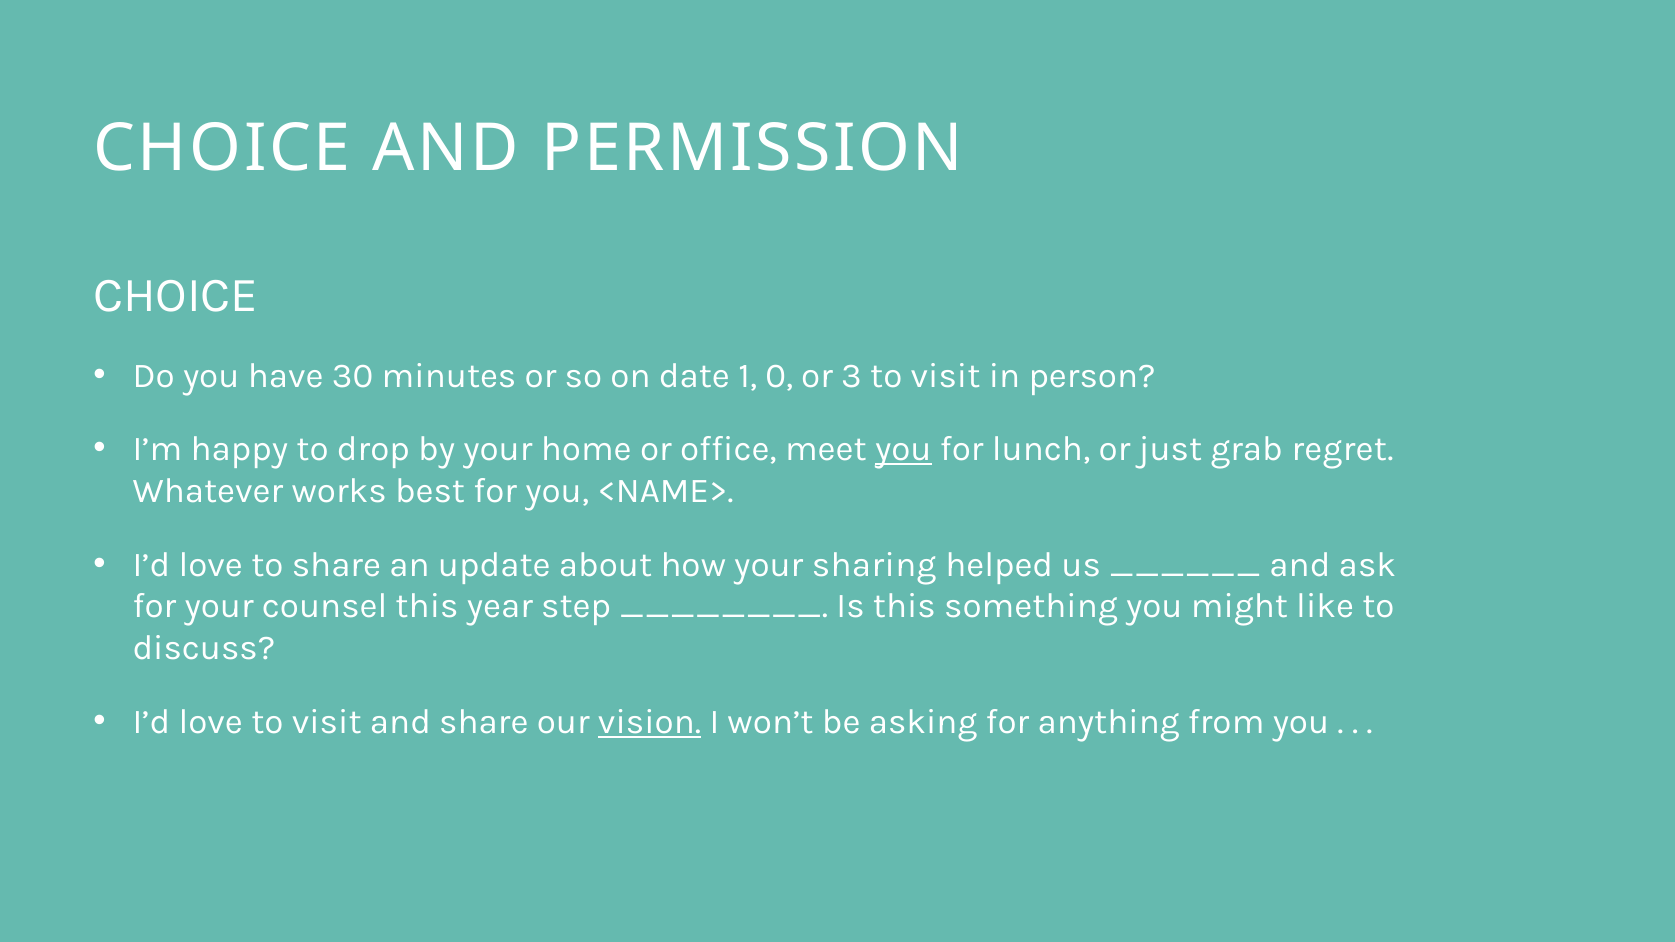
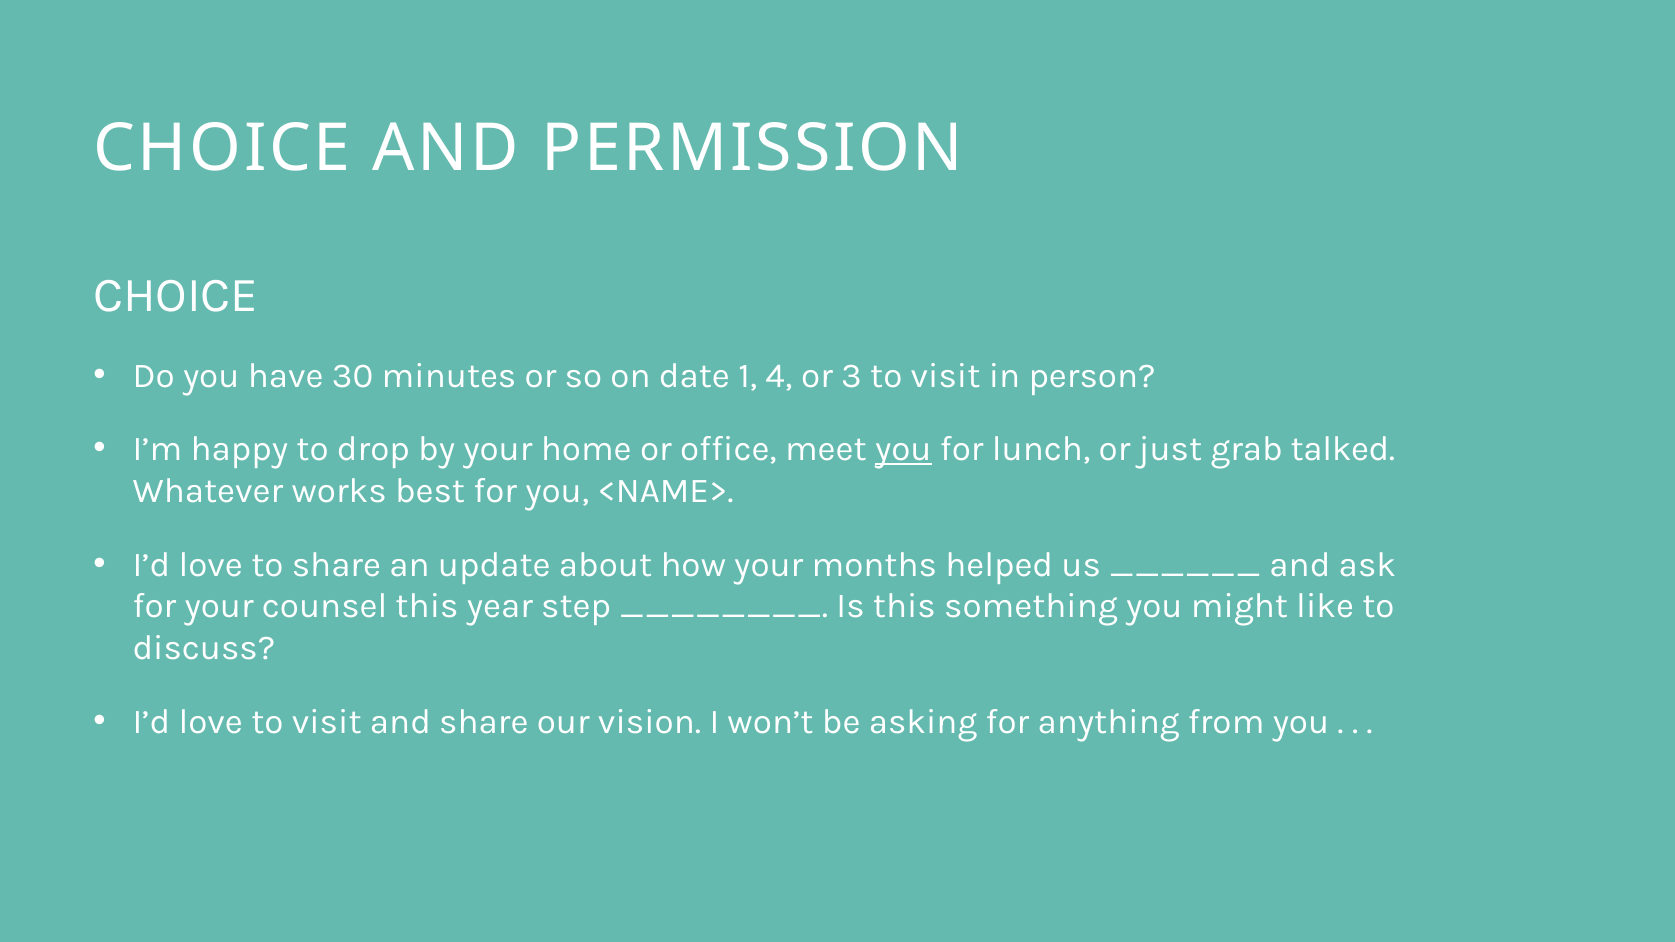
0: 0 -> 4
regret: regret -> talked
sharing: sharing -> months
vision underline: present -> none
